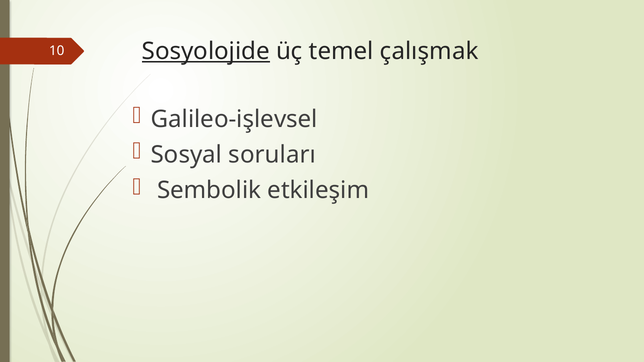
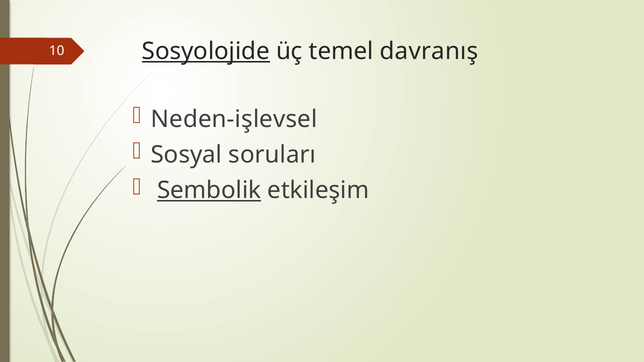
çalışmak: çalışmak -> davranış
Galileo-işlevsel: Galileo-işlevsel -> Neden-işlevsel
Sembolik underline: none -> present
